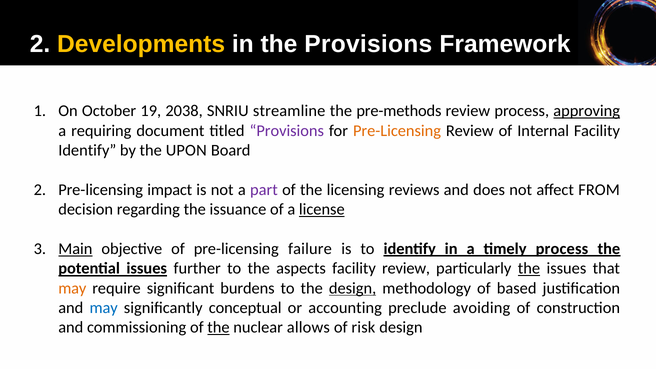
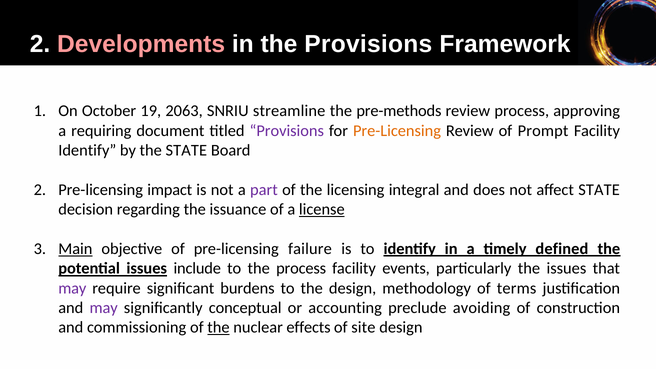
Developments colour: yellow -> pink
2038: 2038 -> 2063
approving underline: present -> none
Internal: Internal -> Prompt
the UPON: UPON -> STATE
reviews: reviews -> integral
affect FROM: FROM -> STATE
timely process: process -> defined
further: further -> include
the aspects: aspects -> process
facility review: review -> events
the at (529, 269) underline: present -> none
may at (72, 288) colour: orange -> purple
design at (353, 288) underline: present -> none
based: based -> terms
may at (104, 308) colour: blue -> purple
allows: allows -> effects
risk: risk -> site
